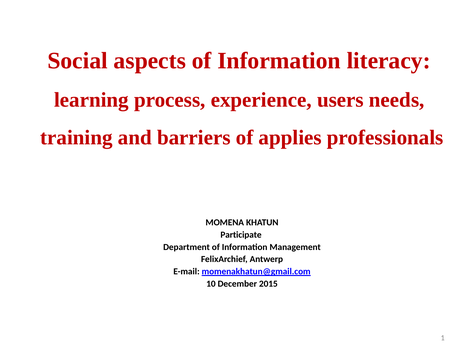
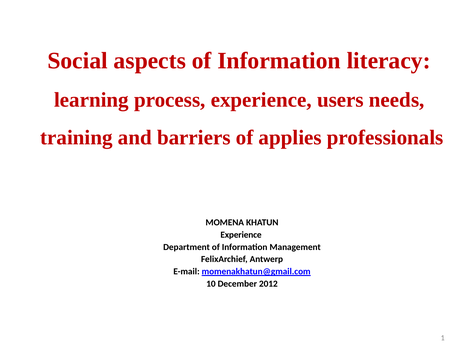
Participate at (241, 235): Participate -> Experience
2015: 2015 -> 2012
